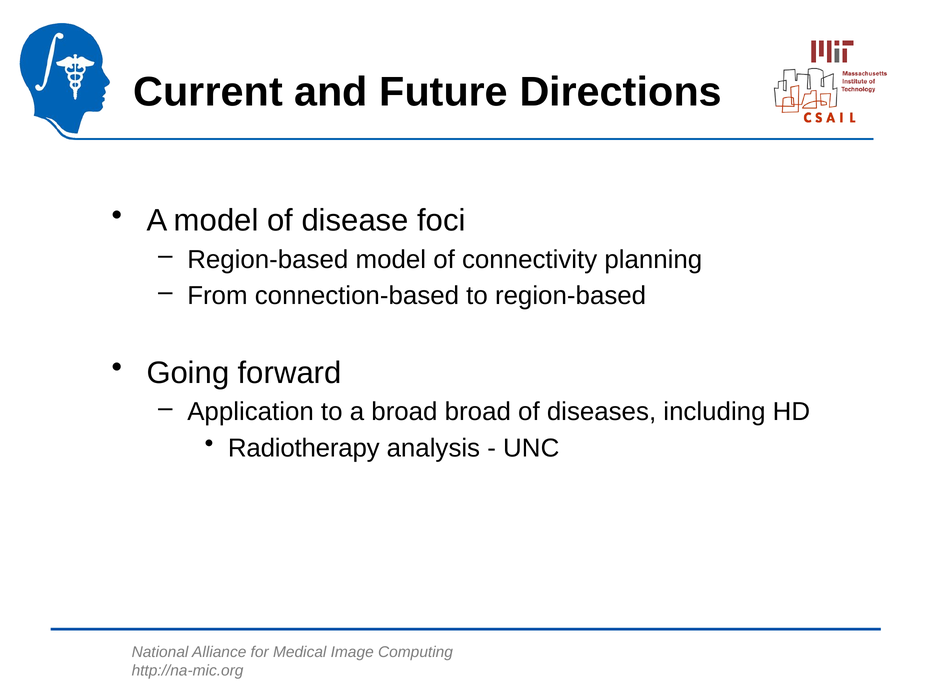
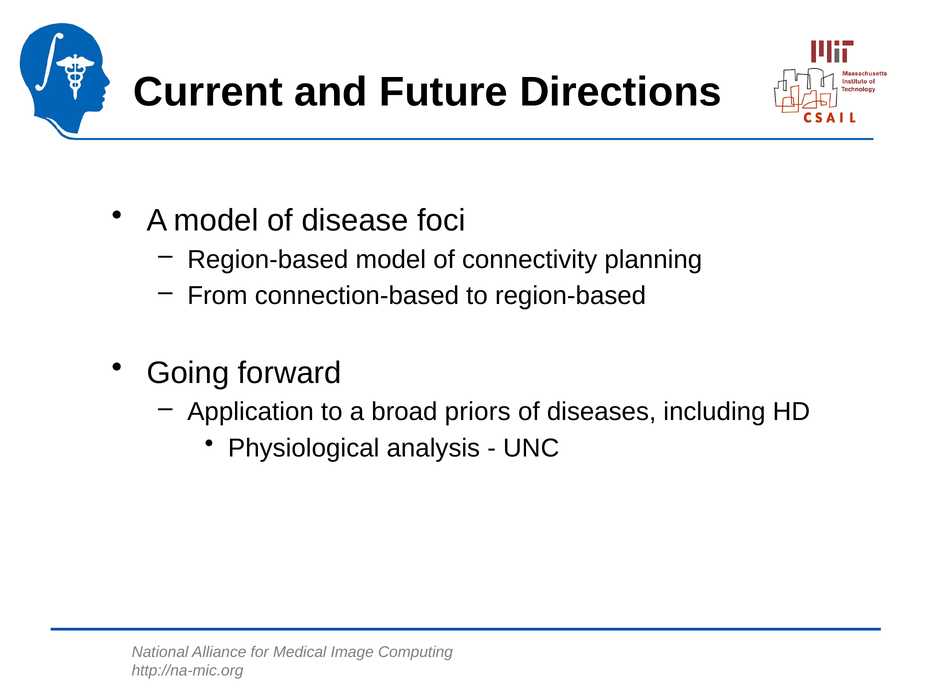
broad broad: broad -> priors
Radiotherapy: Radiotherapy -> Physiological
